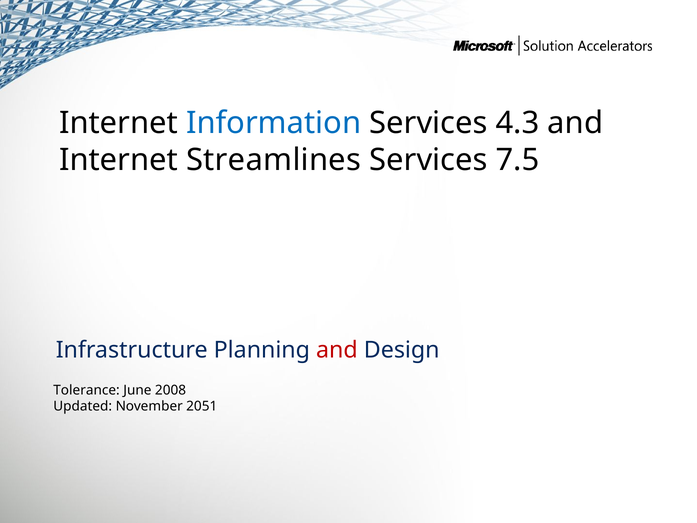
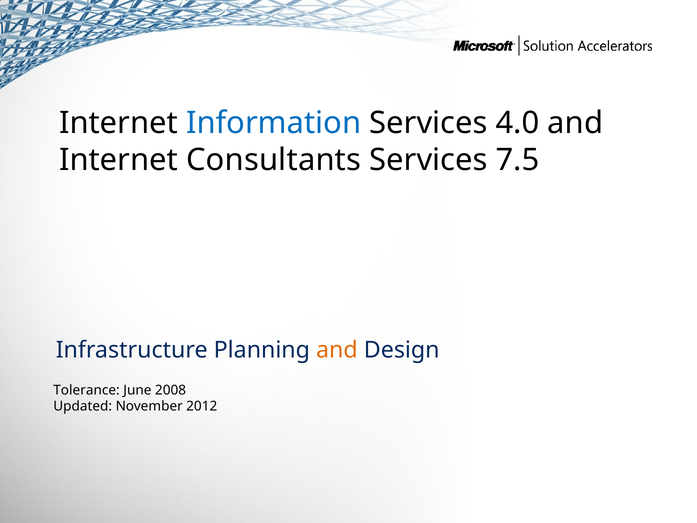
4.3: 4.3 -> 4.0
Streamlines: Streamlines -> Consultants
and at (337, 350) colour: red -> orange
2051: 2051 -> 2012
